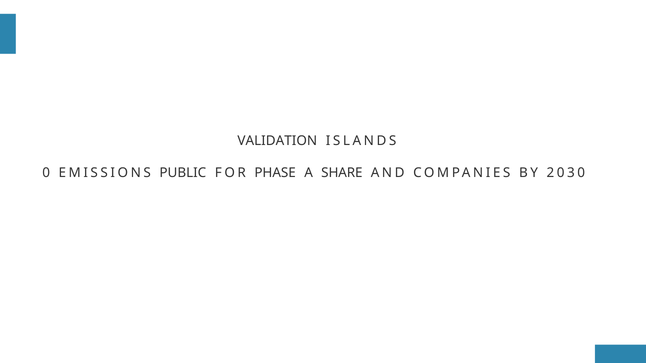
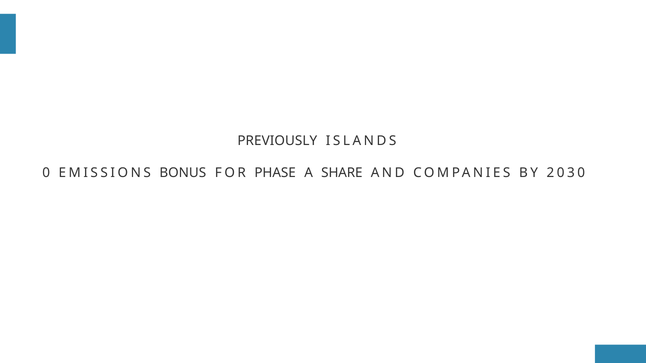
VALIDATION: VALIDATION -> PREVIOUSLY
PUBLIC: PUBLIC -> BONUS
